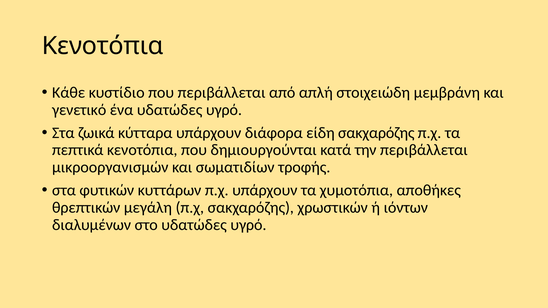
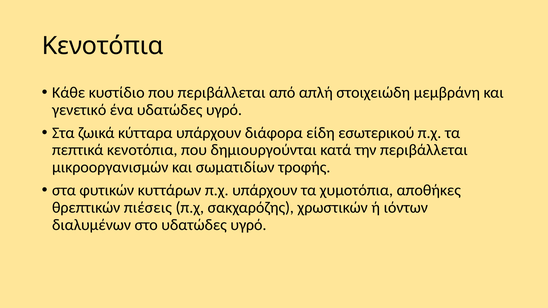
είδη σακχαρόζης: σακχαρόζης -> εσωτερικού
μεγάλη: μεγάλη -> πιέσεις
